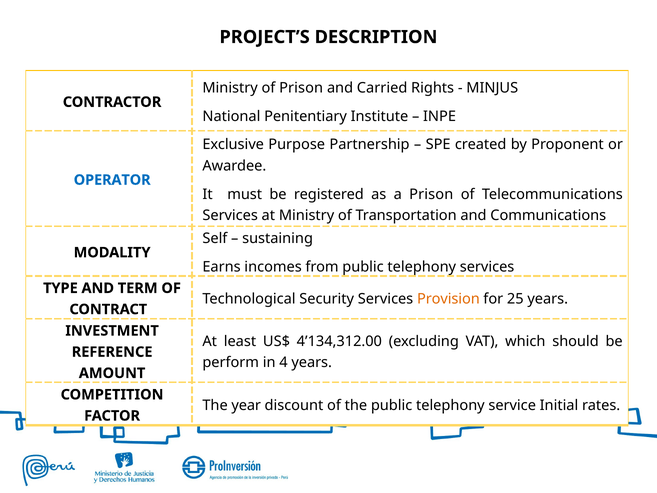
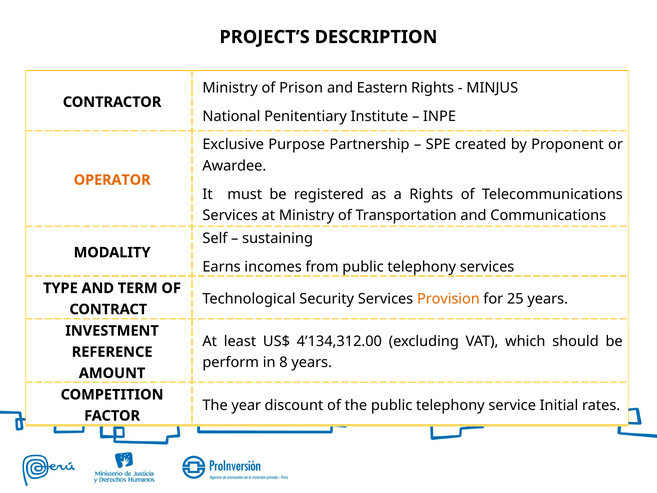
Carried: Carried -> Eastern
OPERATOR colour: blue -> orange
a Prison: Prison -> Rights
4: 4 -> 8
